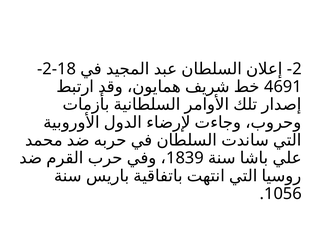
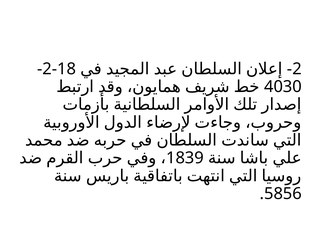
4691: 4691 -> 4030
1056: 1056 -> 5856
